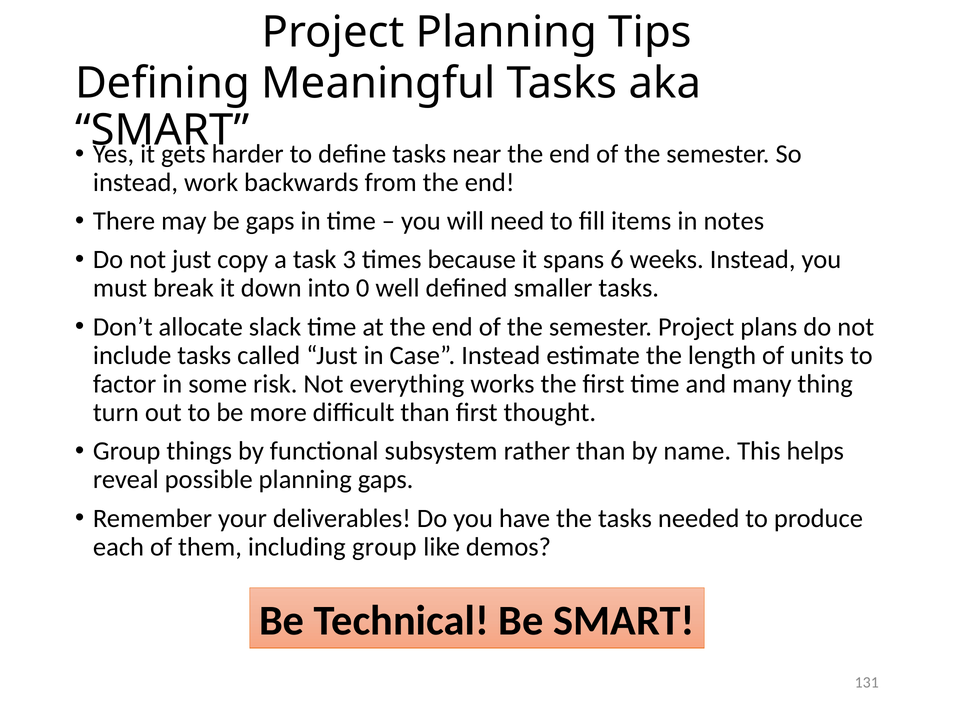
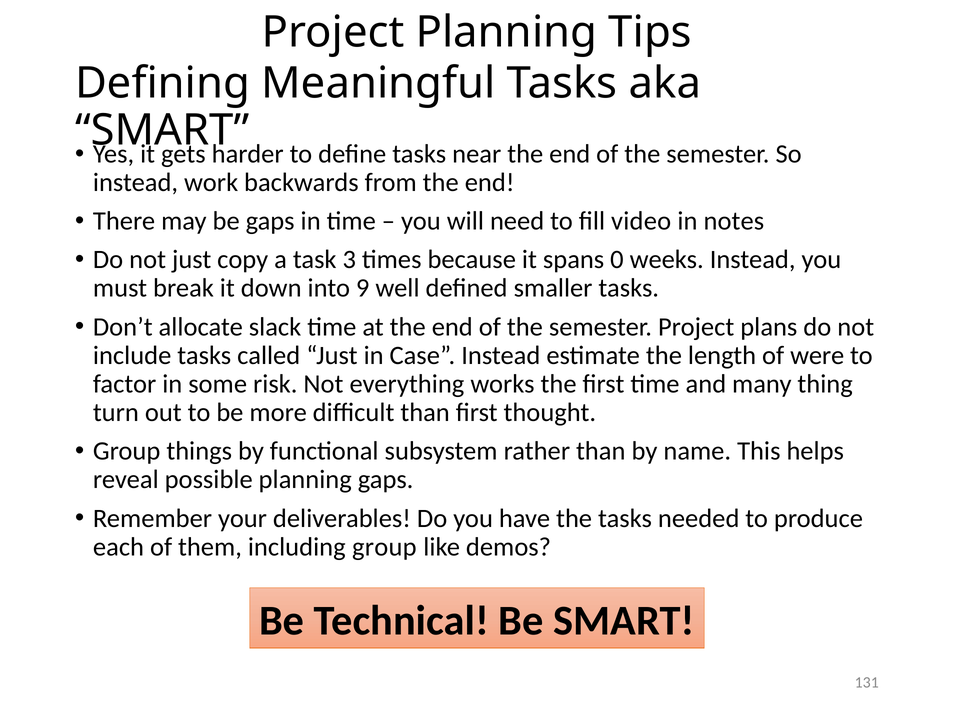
items: items -> video
6: 6 -> 0
0: 0 -> 9
units: units -> were
